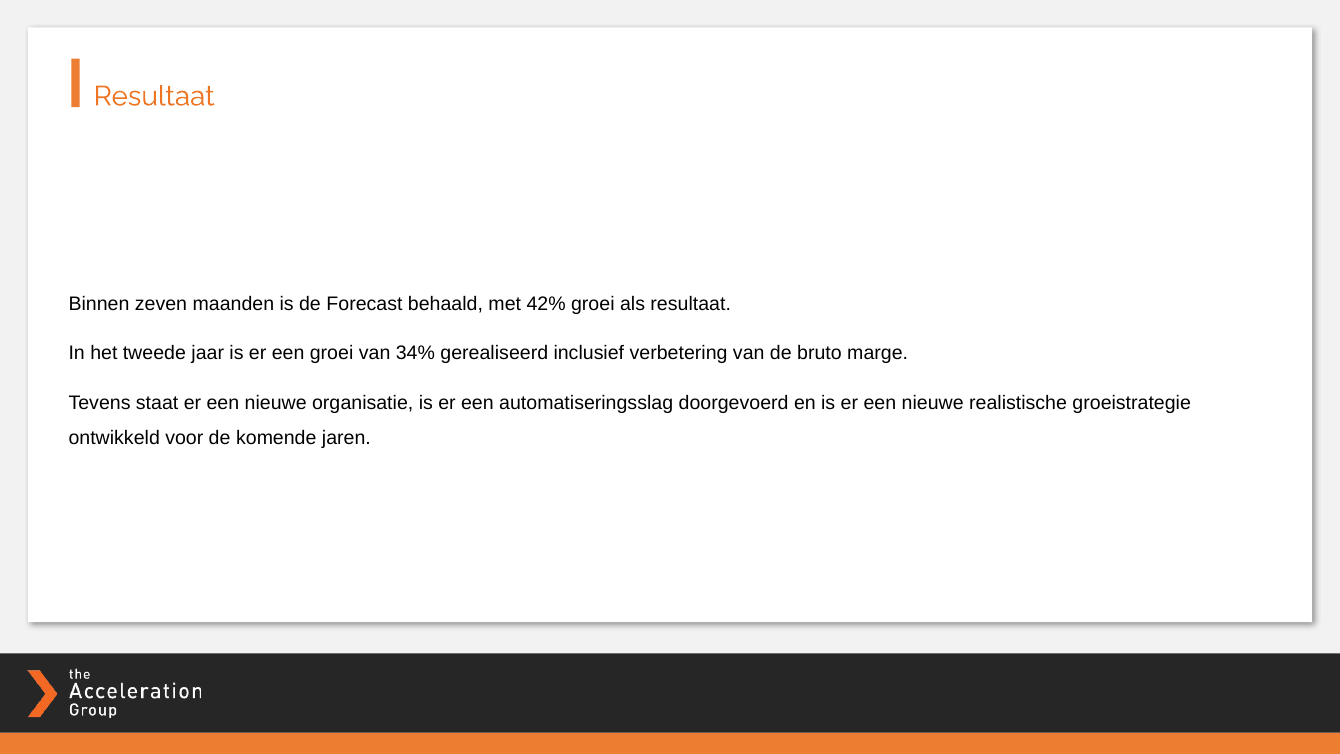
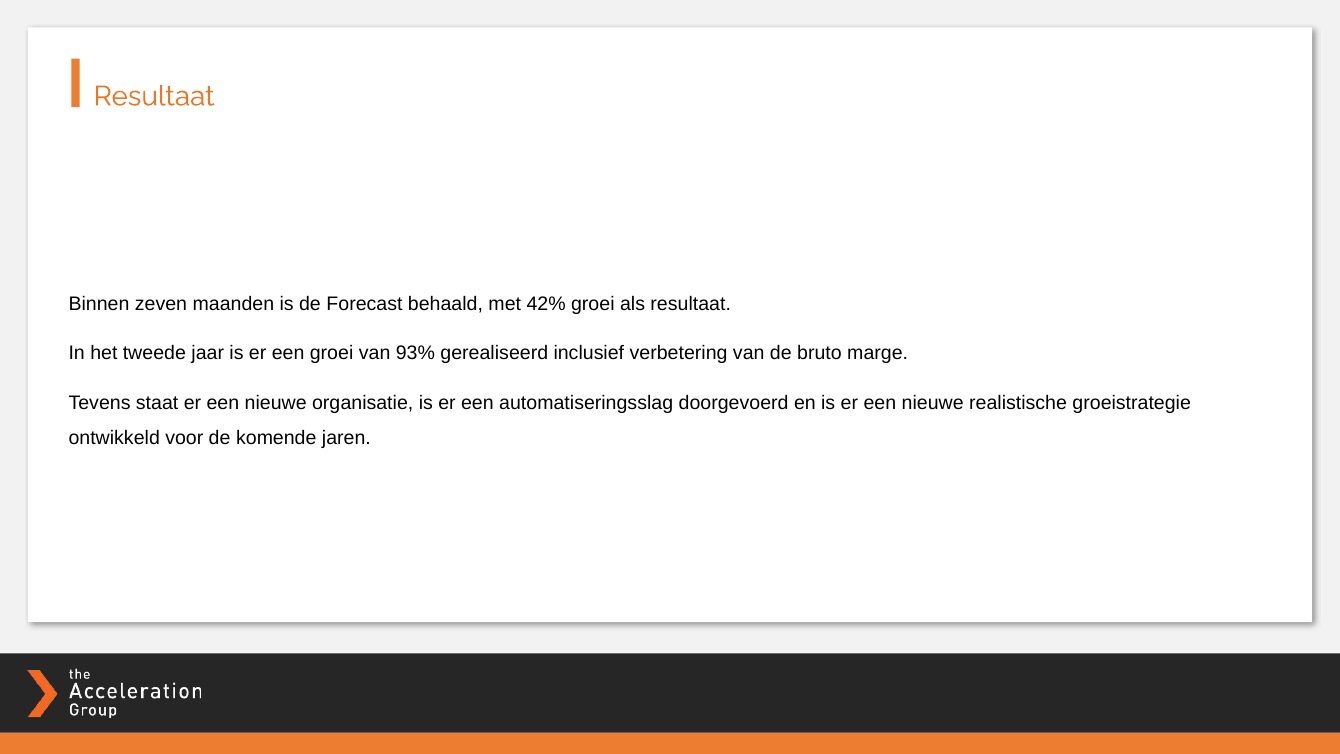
34%: 34% -> 93%
